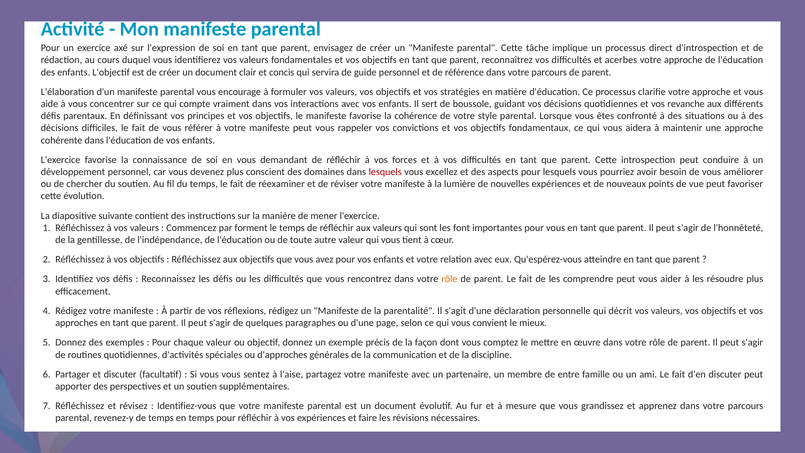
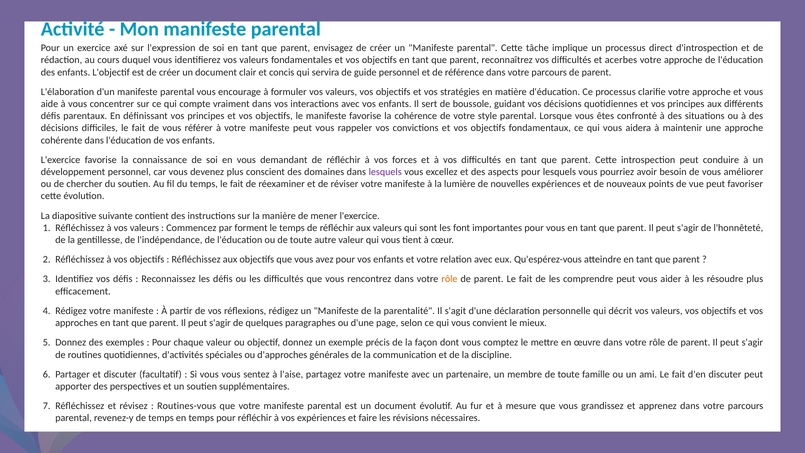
et vos revanche: revanche -> principes
lesquels at (385, 172) colour: red -> purple
membre de entre: entre -> toute
Identifiez-vous: Identifiez-vous -> Routines-vous
